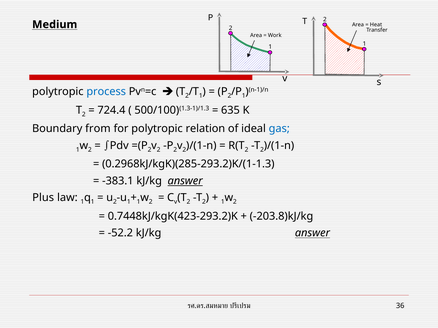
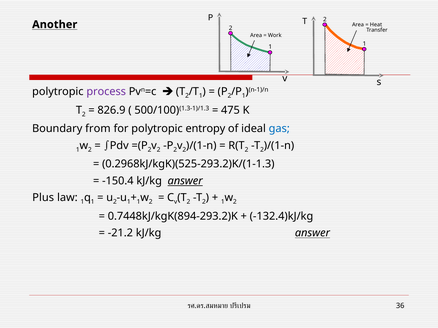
Medium: Medium -> Another
process colour: blue -> purple
724.4: 724.4 -> 826.9
635: 635 -> 475
relation: relation -> entropy
0.2968kJ/kgK)(285-293.2)K/(1-1.3: 0.2968kJ/kgK)(285-293.2)K/(1-1.3 -> 0.2968kJ/kgK)(525-293.2)K/(1-1.3
-383.1: -383.1 -> -150.4
0.7448kJ/kgK(423-293.2)K: 0.7448kJ/kgK(423-293.2)K -> 0.7448kJ/kgK(894-293.2)K
-203.8)kJ/kg: -203.8)kJ/kg -> -132.4)kJ/kg
-52.2: -52.2 -> -21.2
